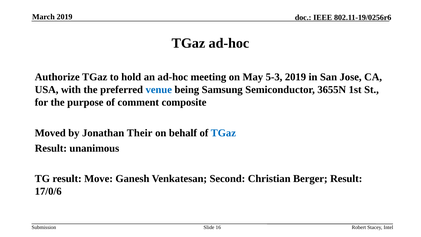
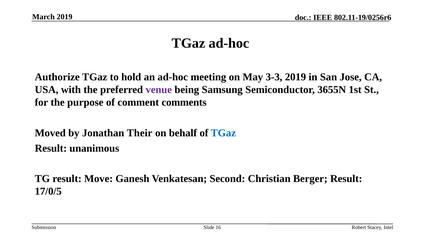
5-3: 5-3 -> 3-3
venue colour: blue -> purple
composite: composite -> comments
17/0/6: 17/0/6 -> 17/0/5
